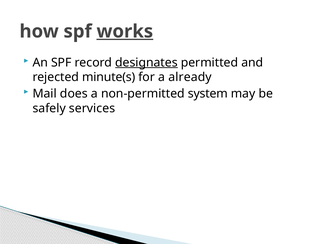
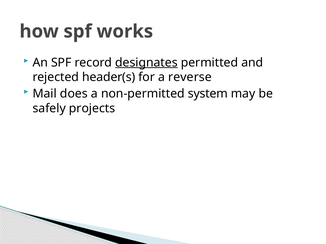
works underline: present -> none
minute(s: minute(s -> header(s
already: already -> reverse
services: services -> projects
